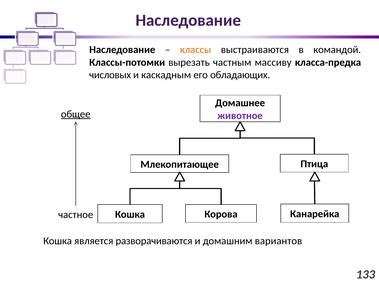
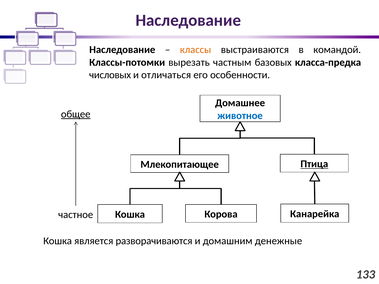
массиву: массиву -> базовых
каскадным: каскадным -> отличаться
обладающих: обладающих -> особенности
животное colour: purple -> blue
Птица underline: none -> present
вариантов: вариантов -> денежные
